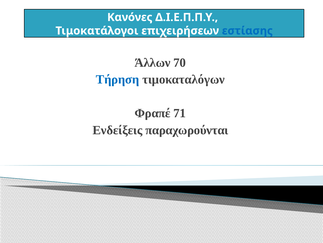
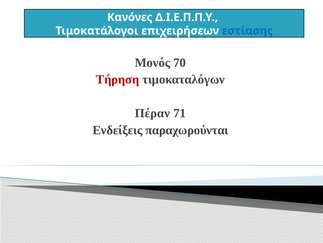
Άλλων: Άλλων -> Μονός
Τήρηση colour: blue -> red
Φραπέ: Φραπέ -> Πέραν
